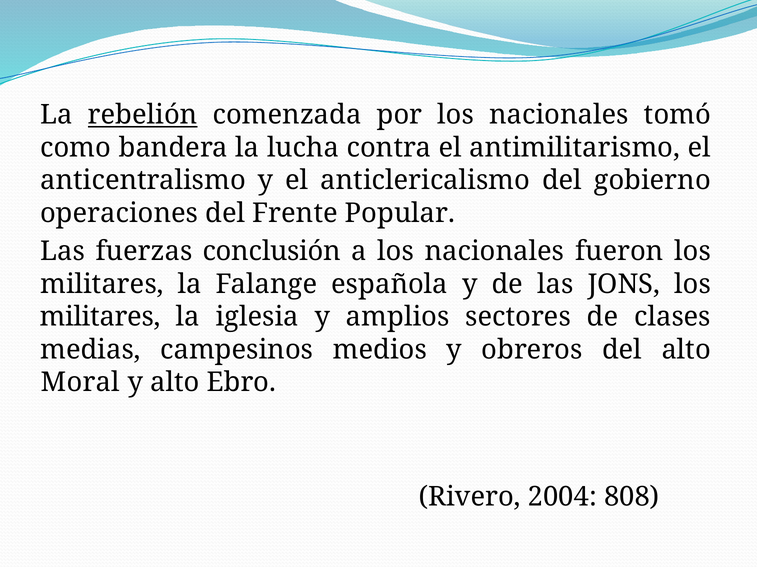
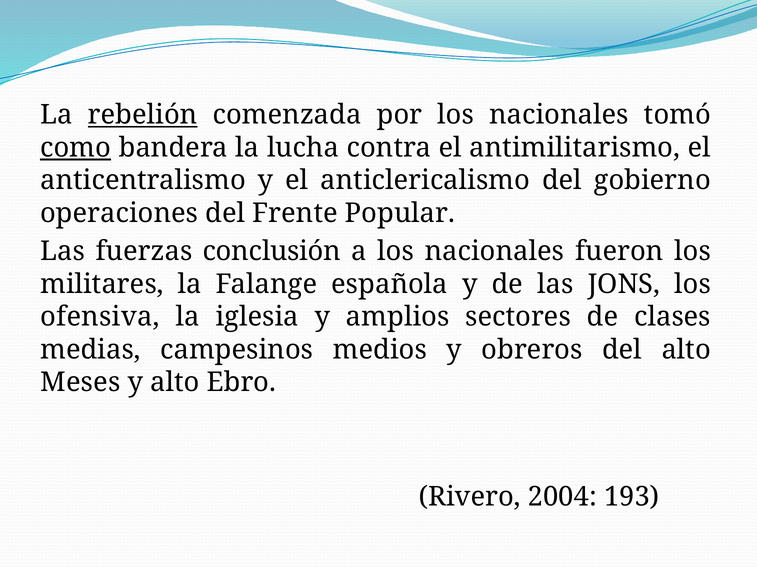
como underline: none -> present
militares at (100, 317): militares -> ofensiva
Moral: Moral -> Meses
808: 808 -> 193
